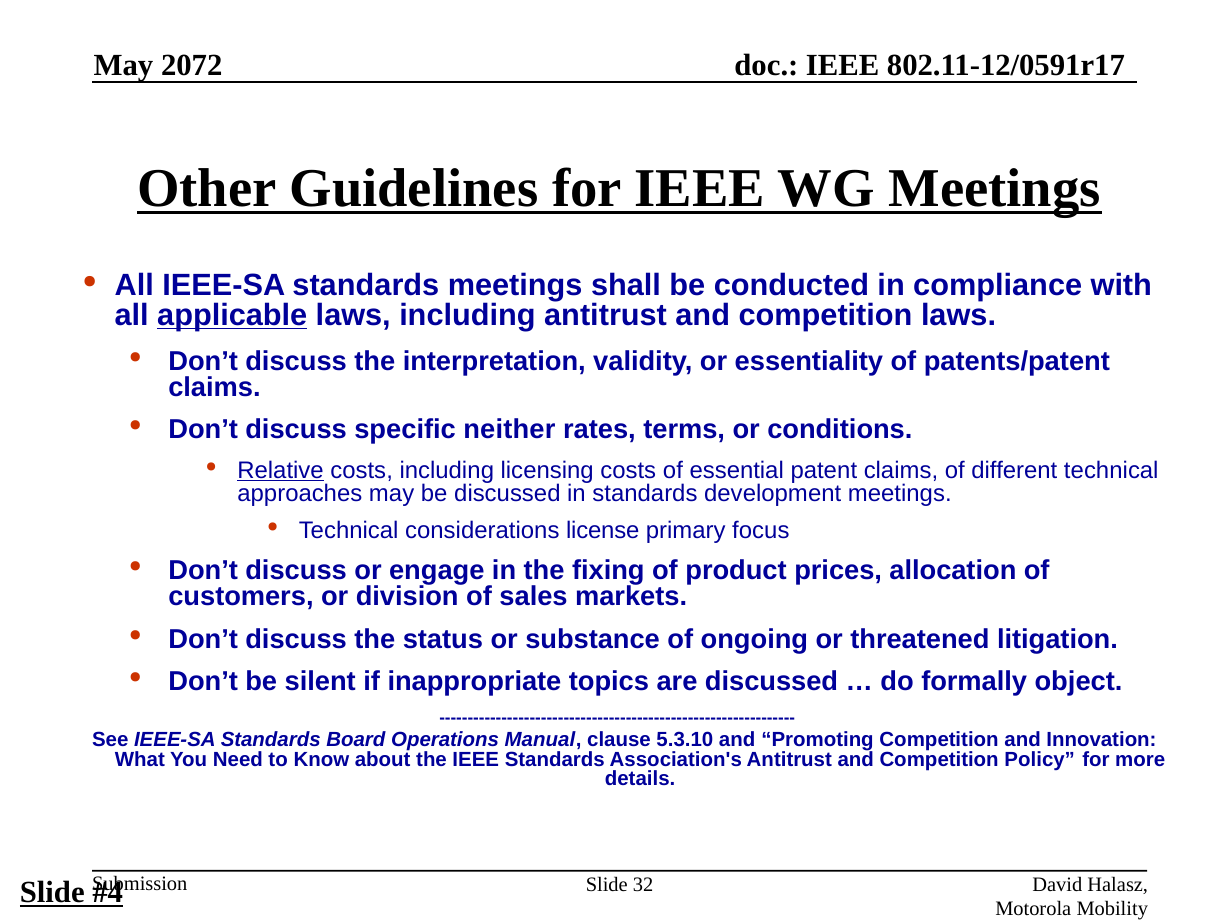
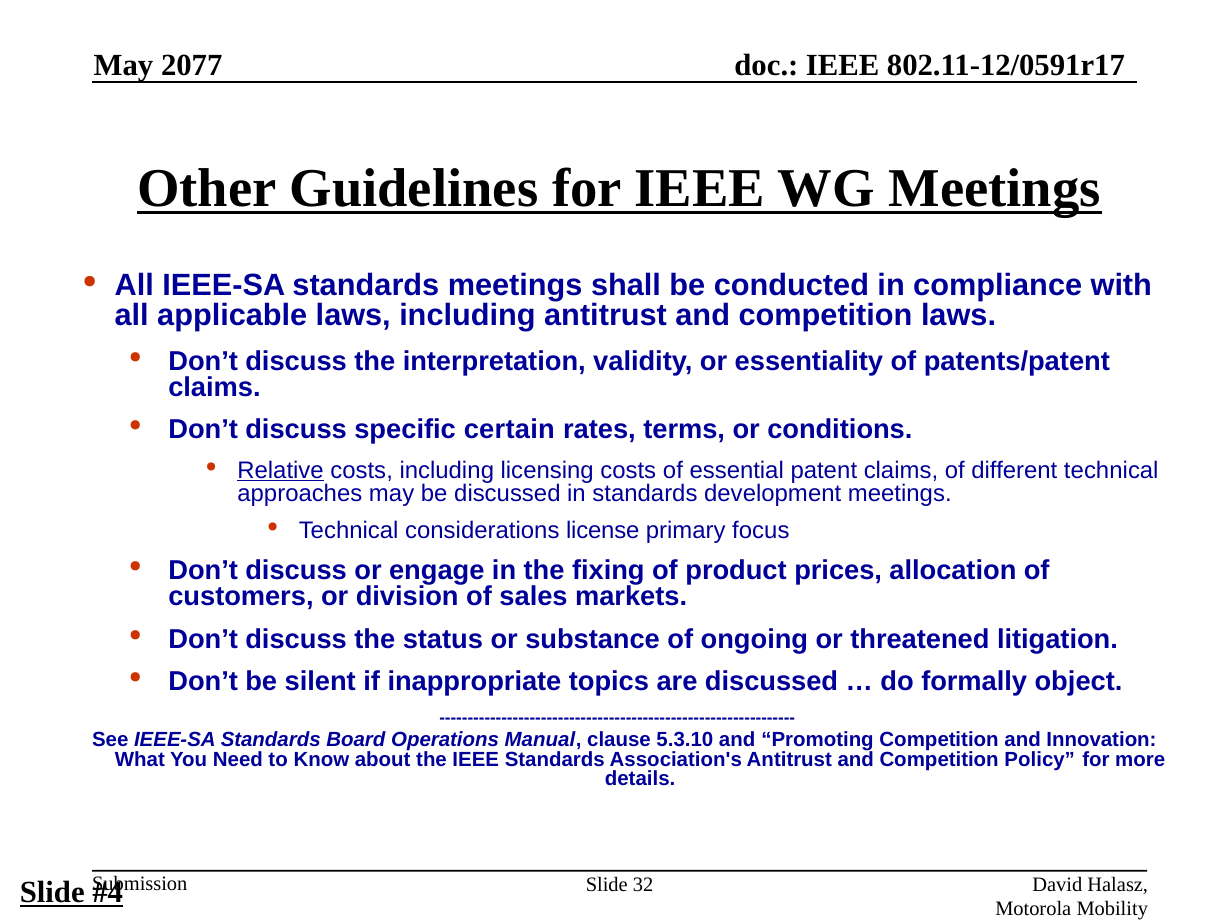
2072: 2072 -> 2077
applicable underline: present -> none
neither: neither -> certain
